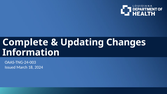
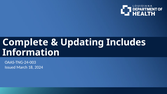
Changes: Changes -> Includes
